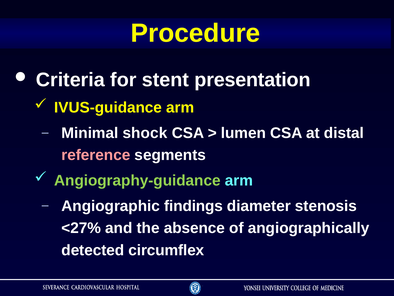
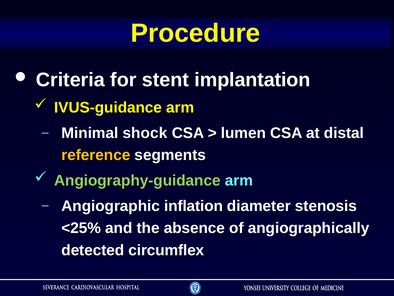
presentation: presentation -> implantation
reference colour: pink -> yellow
findings: findings -> inflation
<27%: <27% -> <25%
